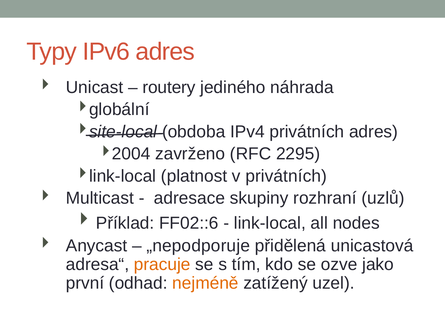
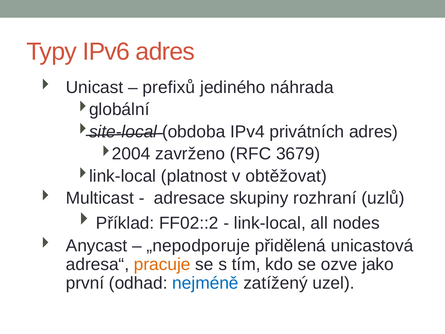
routery: routery -> prefixů
2295: 2295 -> 3679
v privátních: privátních -> obtěžovat
FF02::6: FF02::6 -> FF02::2
nejméně colour: orange -> blue
